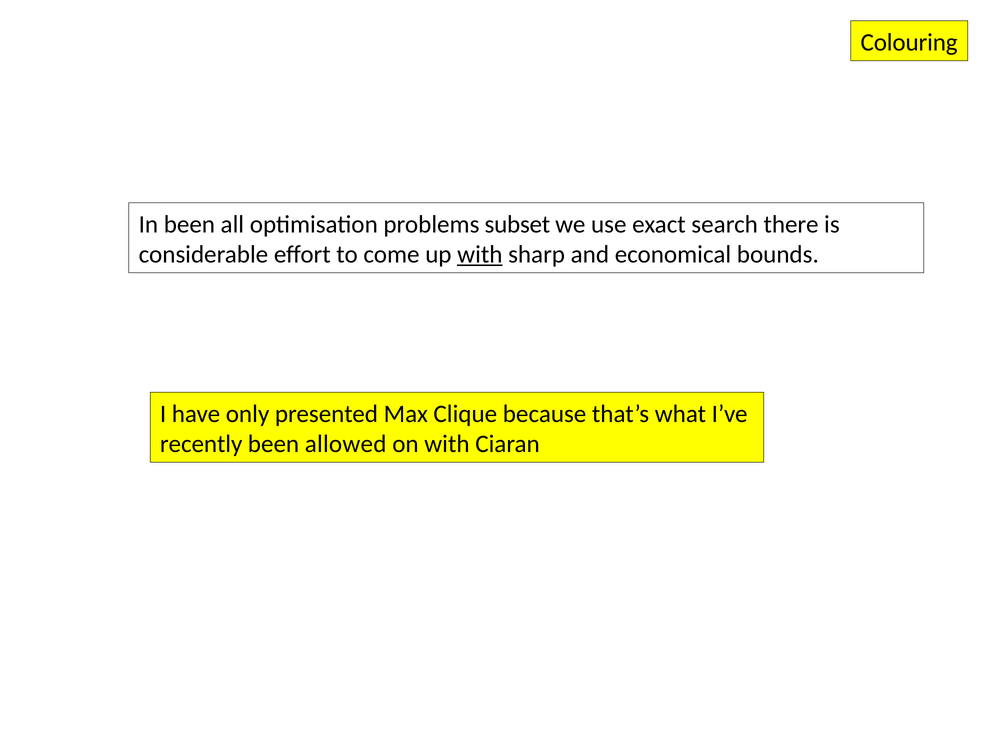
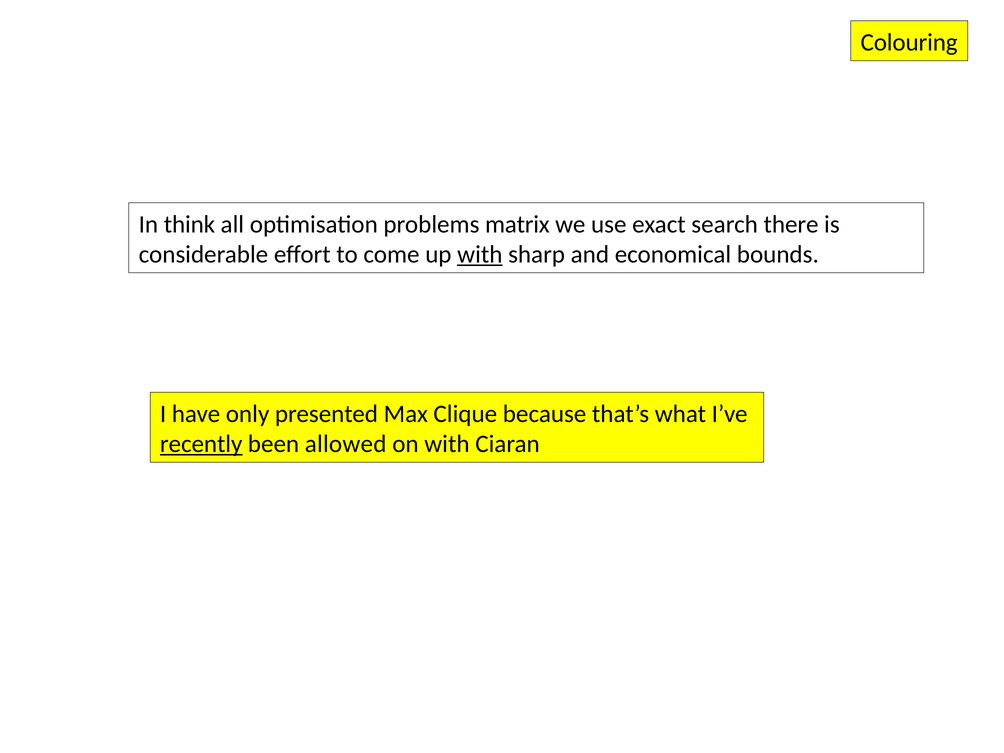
In been: been -> think
subset: subset -> matrix
recently underline: none -> present
